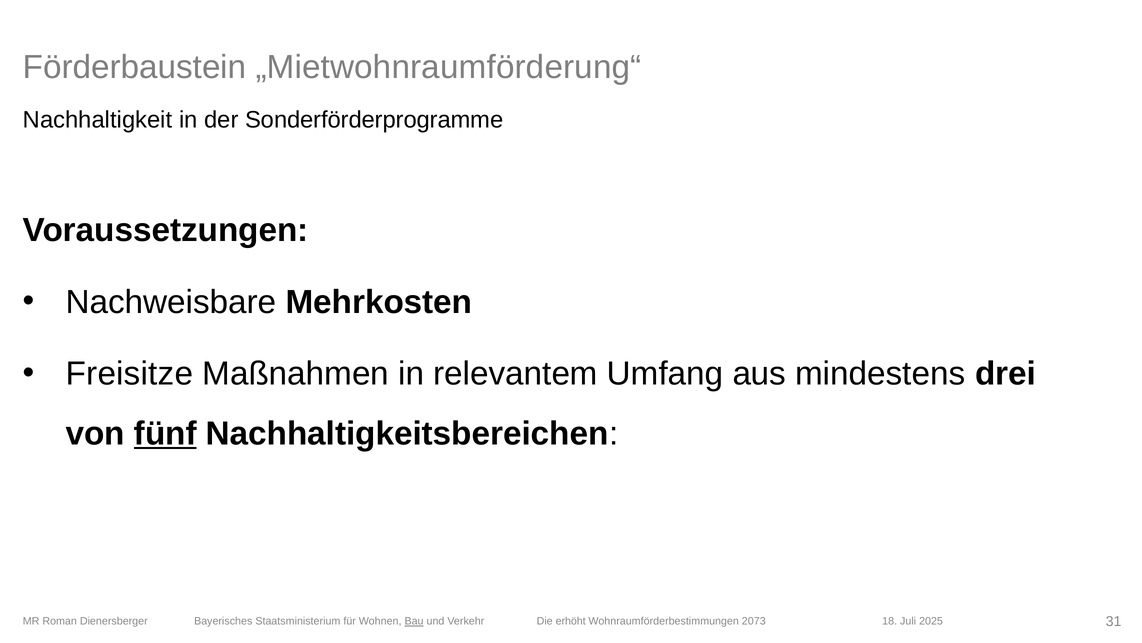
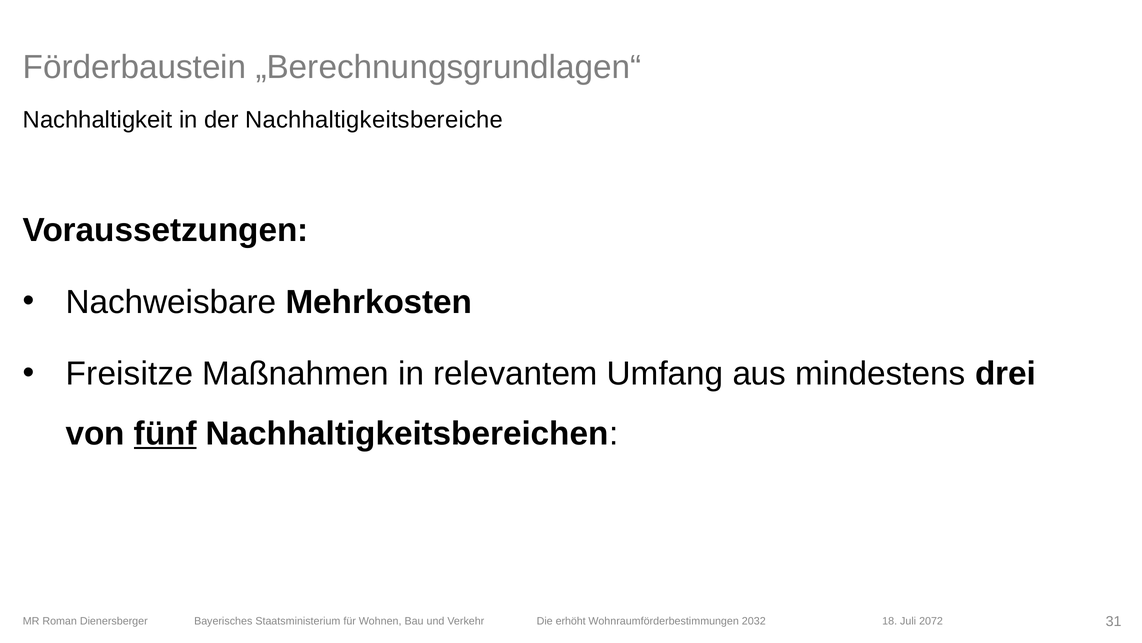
„Mietwohnraumförderung“: „Mietwohnraumförderung“ -> „Berechnungsgrundlagen“
Sonderförderprogramme: Sonderförderprogramme -> Nachhaltigkeitsbereiche
Bau underline: present -> none
2073: 2073 -> 2032
2025: 2025 -> 2072
